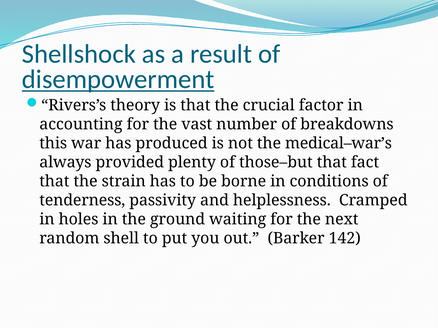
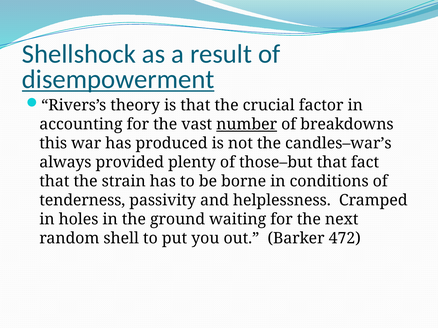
number underline: none -> present
medical–war’s: medical–war’s -> candles–war’s
142: 142 -> 472
